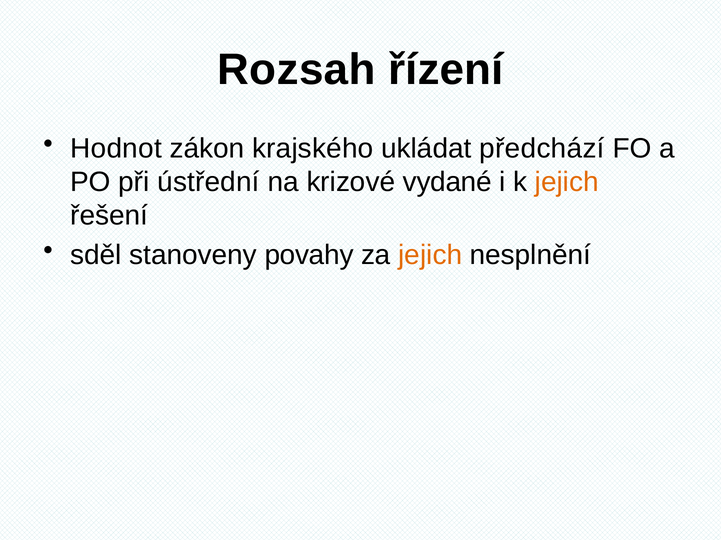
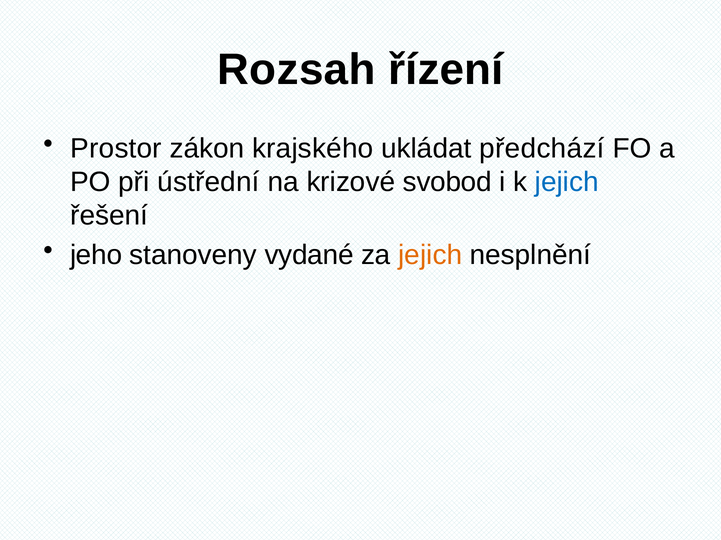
Hodnot: Hodnot -> Prostor
vydané: vydané -> svobod
jejich at (567, 182) colour: orange -> blue
sděl: sděl -> jeho
povahy: povahy -> vydané
